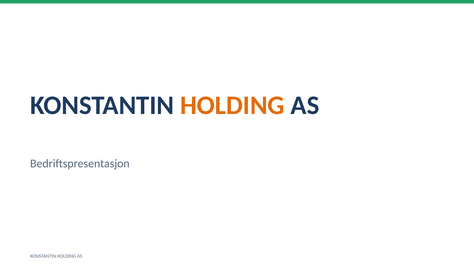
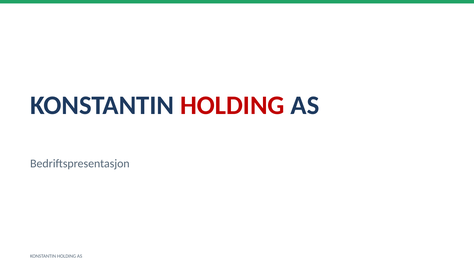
HOLDING at (232, 105) colour: orange -> red
